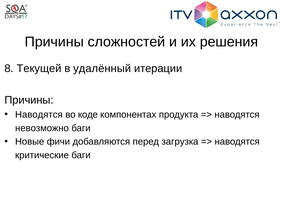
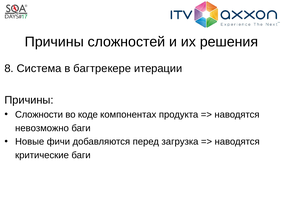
Текущей: Текущей -> Система
удалённый: удалённый -> багтрекере
Наводятся at (39, 115): Наводятся -> Сложности
